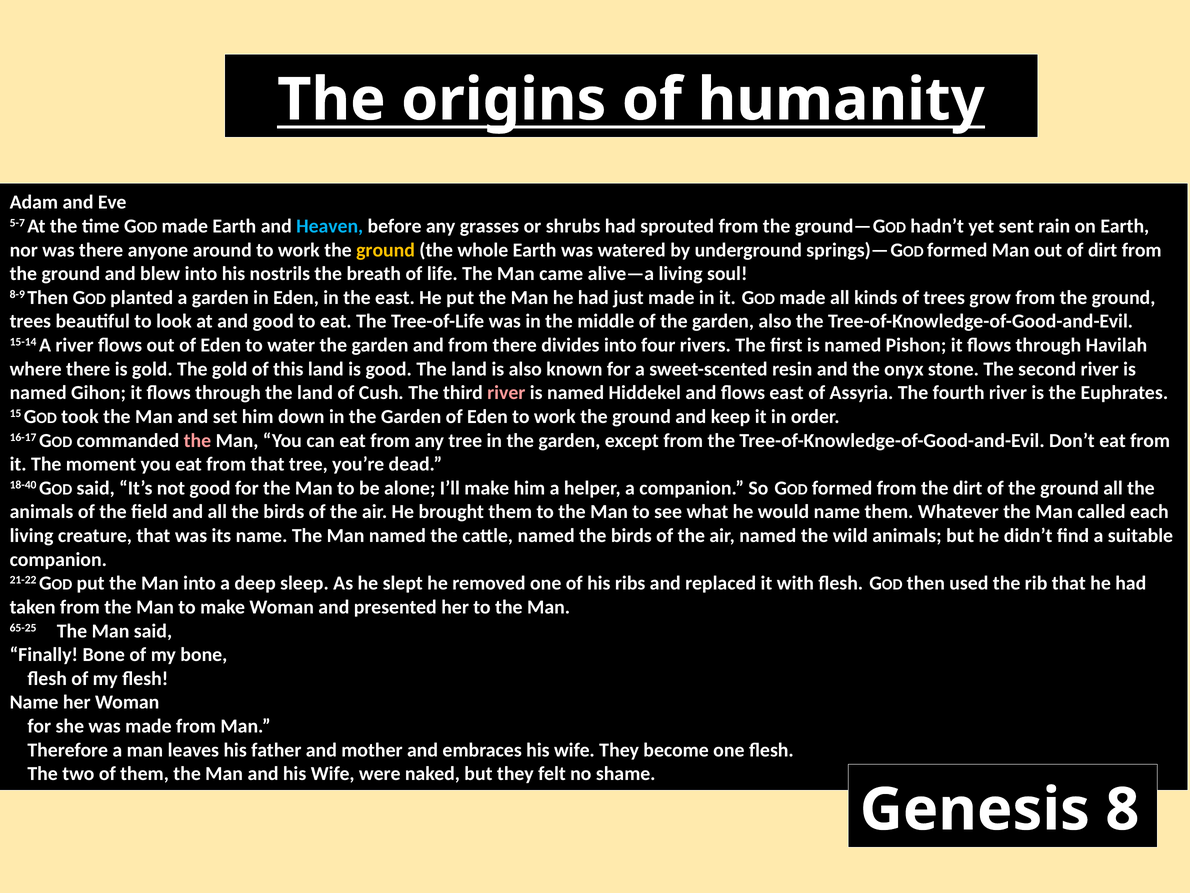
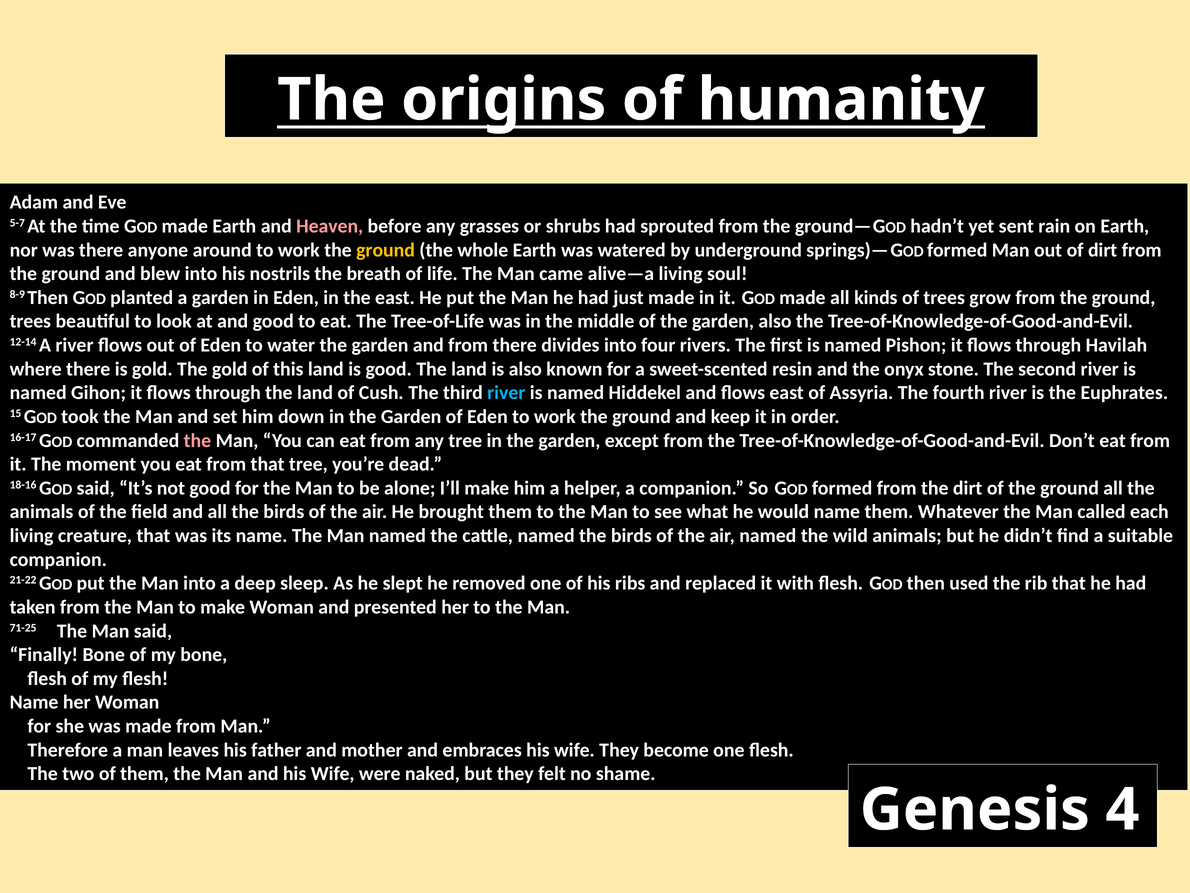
Heaven colour: light blue -> pink
15-14: 15-14 -> 12-14
river at (506, 393) colour: pink -> light blue
18-40: 18-40 -> 18-16
65-25: 65-25 -> 71-25
8: 8 -> 4
